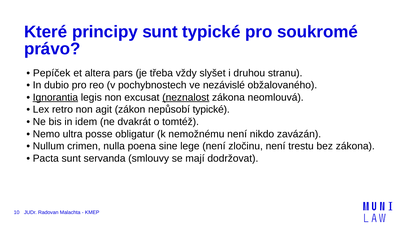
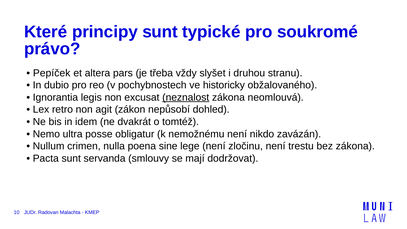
nezávislé: nezávislé -> historicky
Ignorantia underline: present -> none
nepůsobí typické: typické -> dohled
